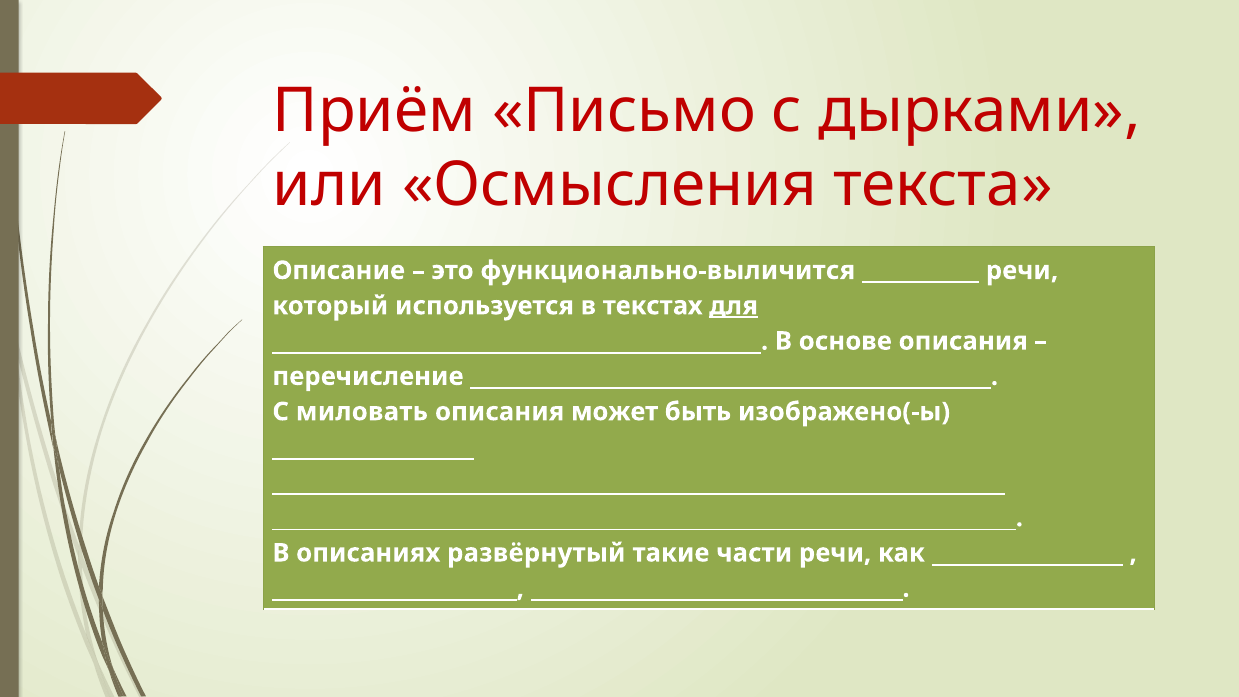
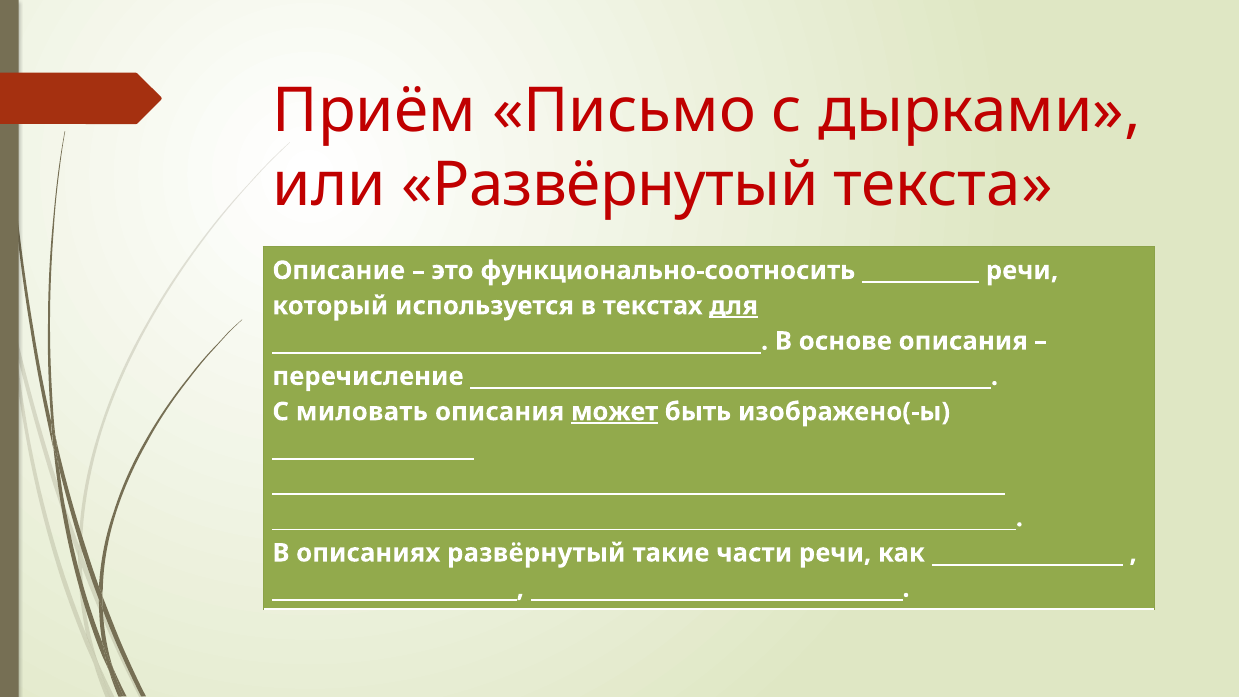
или Осмысления: Осмысления -> Развёрнутый
функционально-выличится: функционально-выличится -> функционально-соотносить
может underline: none -> present
